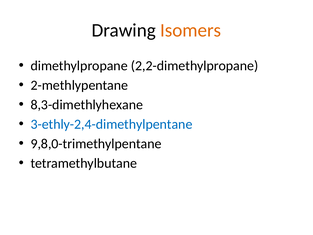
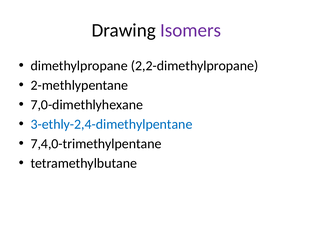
Isomers colour: orange -> purple
8,3-dimethlyhexane: 8,3-dimethlyhexane -> 7,0-dimethlyhexane
9,8,0-trimethylpentane: 9,8,0-trimethylpentane -> 7,4,0-trimethylpentane
